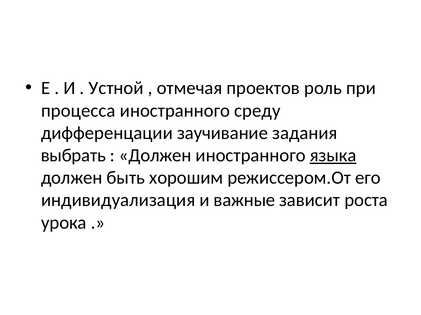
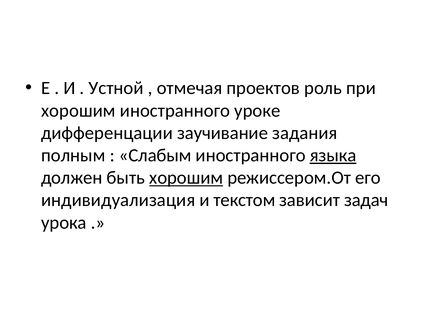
процесса at (78, 111): процесса -> хорошим
среду: среду -> уроке
выбрать: выбрать -> полным
Должен at (155, 156): Должен -> Слабым
хорошим at (186, 178) underline: none -> present
важные: важные -> текстом
роста: роста -> задач
